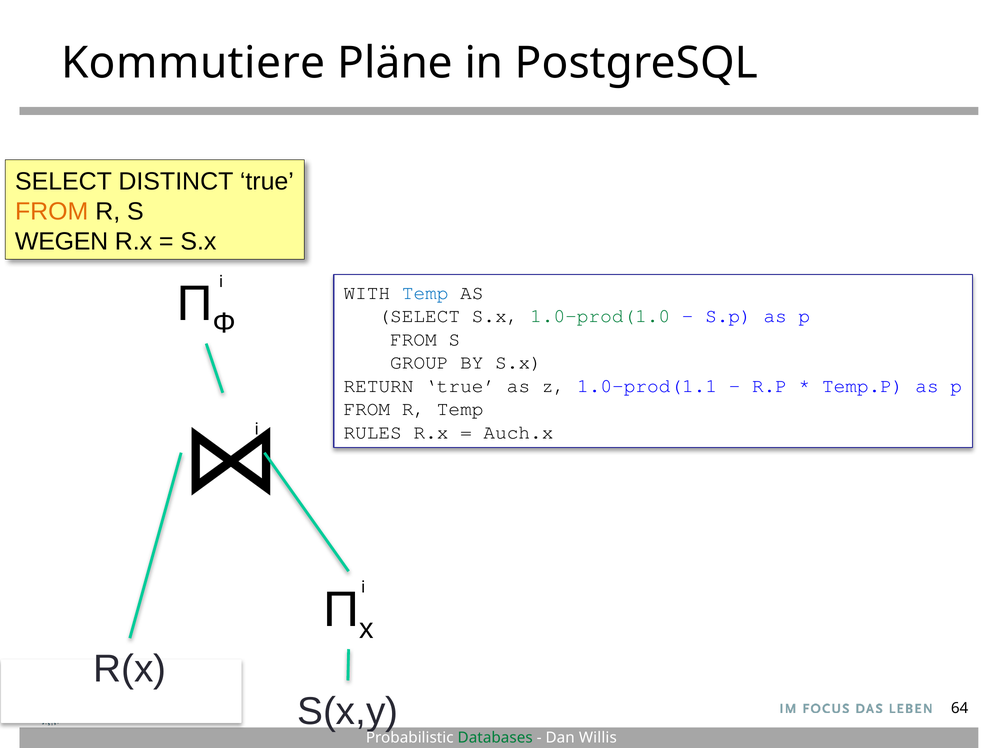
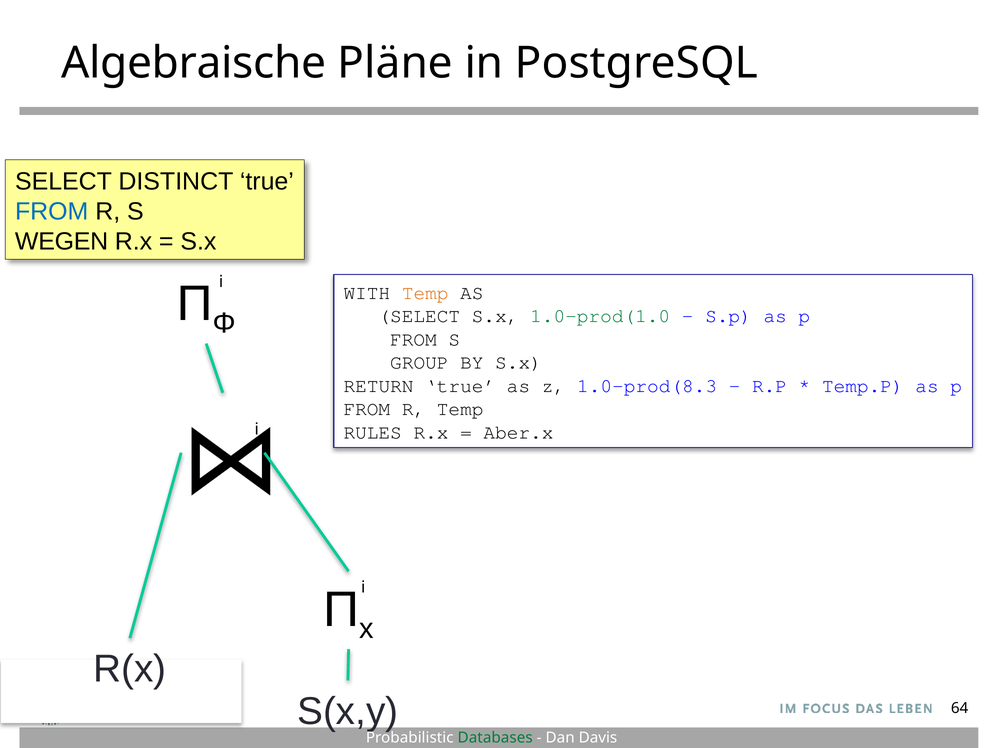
Kommutiere: Kommutiere -> Algebraische
FROM at (52, 212) colour: orange -> blue
Temp at (425, 293) colour: blue -> orange
1.0-prod(1.1: 1.0-prod(1.1 -> 1.0-prod(8.3
Auch.x: Auch.x -> Aber.x
Willis: Willis -> Davis
